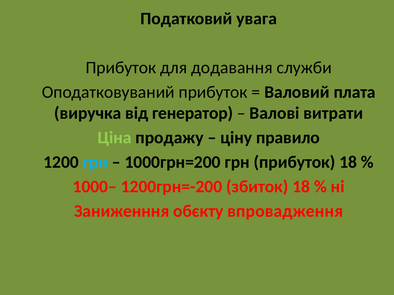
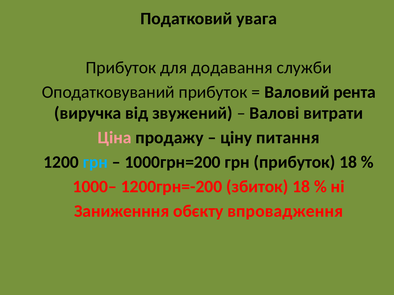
плата: плата -> рента
генератор: генератор -> звужений
Ціна colour: light green -> pink
правило: правило -> питання
